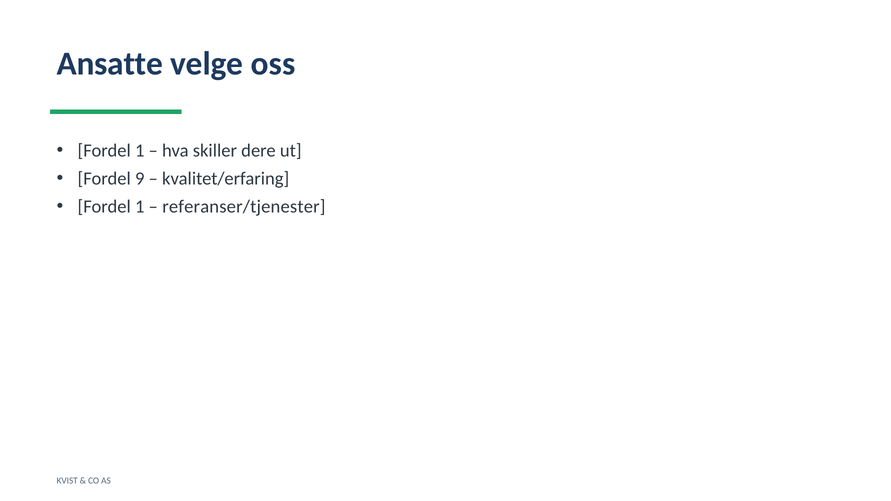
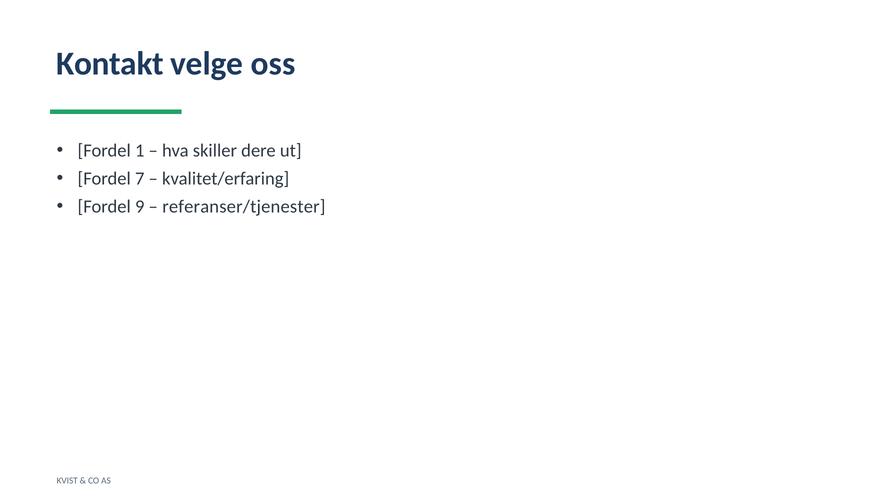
Ansatte: Ansatte -> Kontakt
9: 9 -> 7
1 at (140, 207): 1 -> 9
